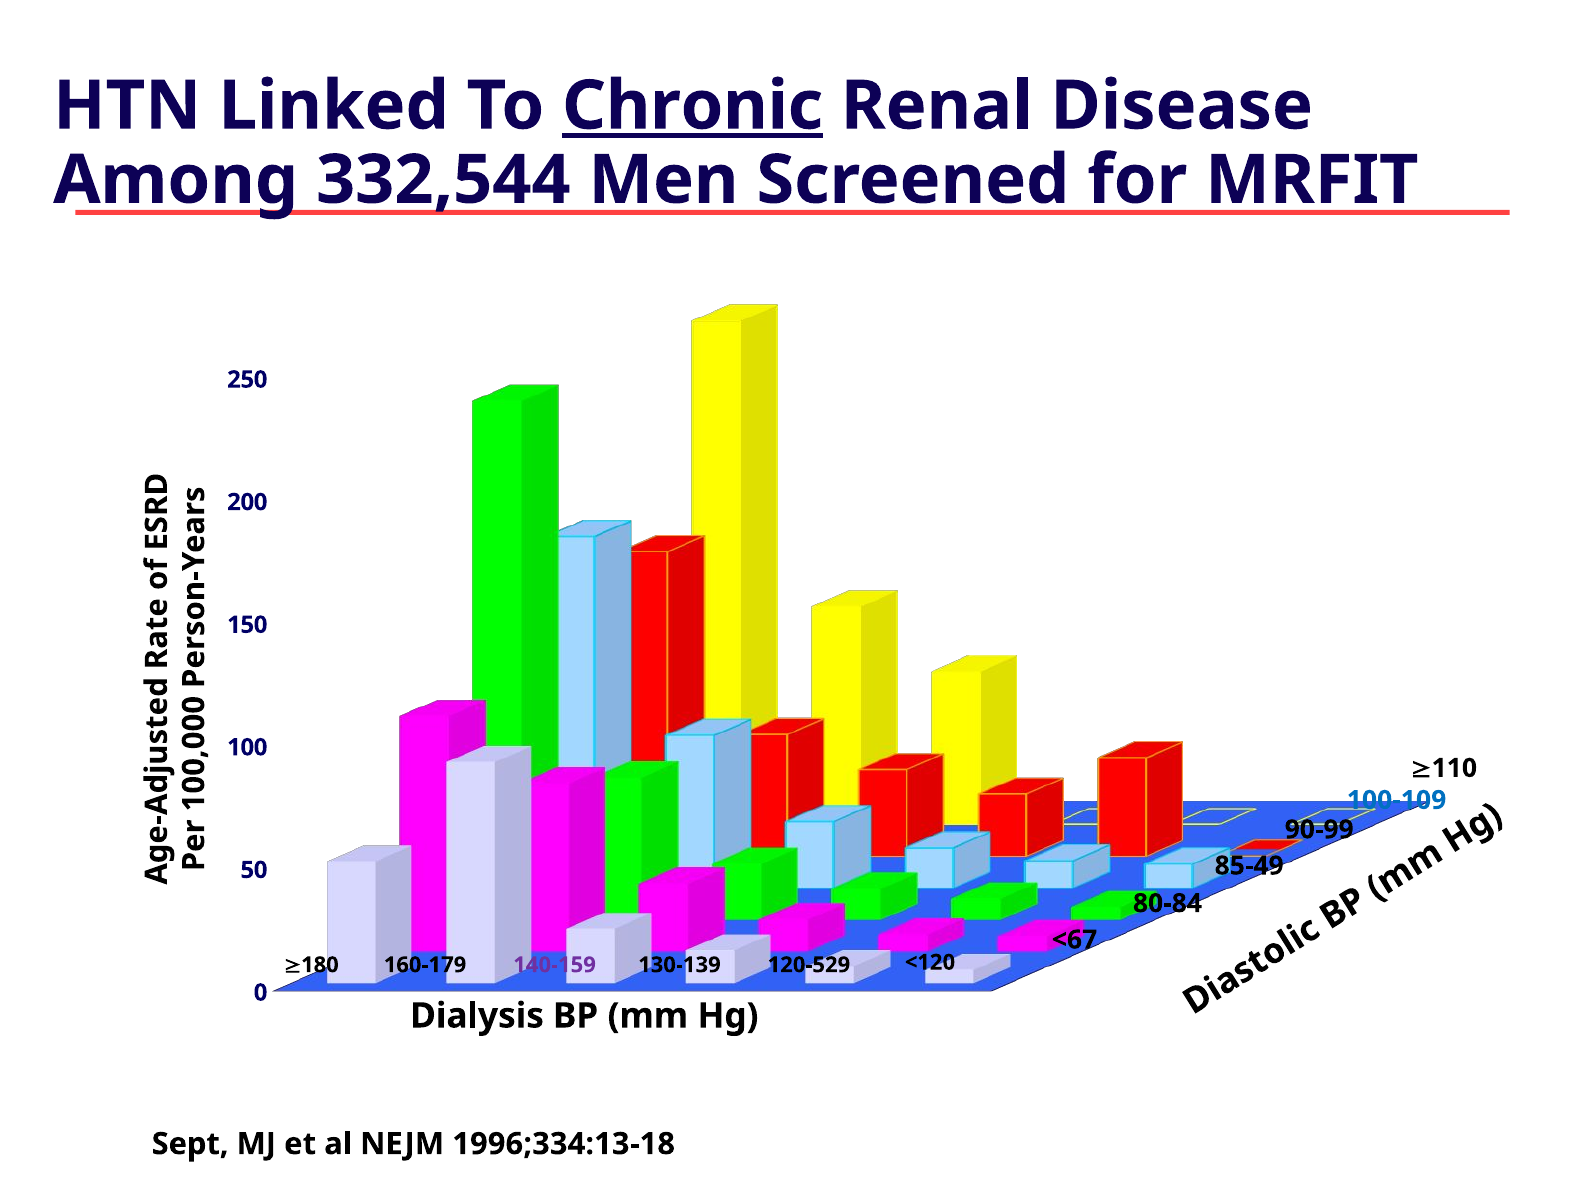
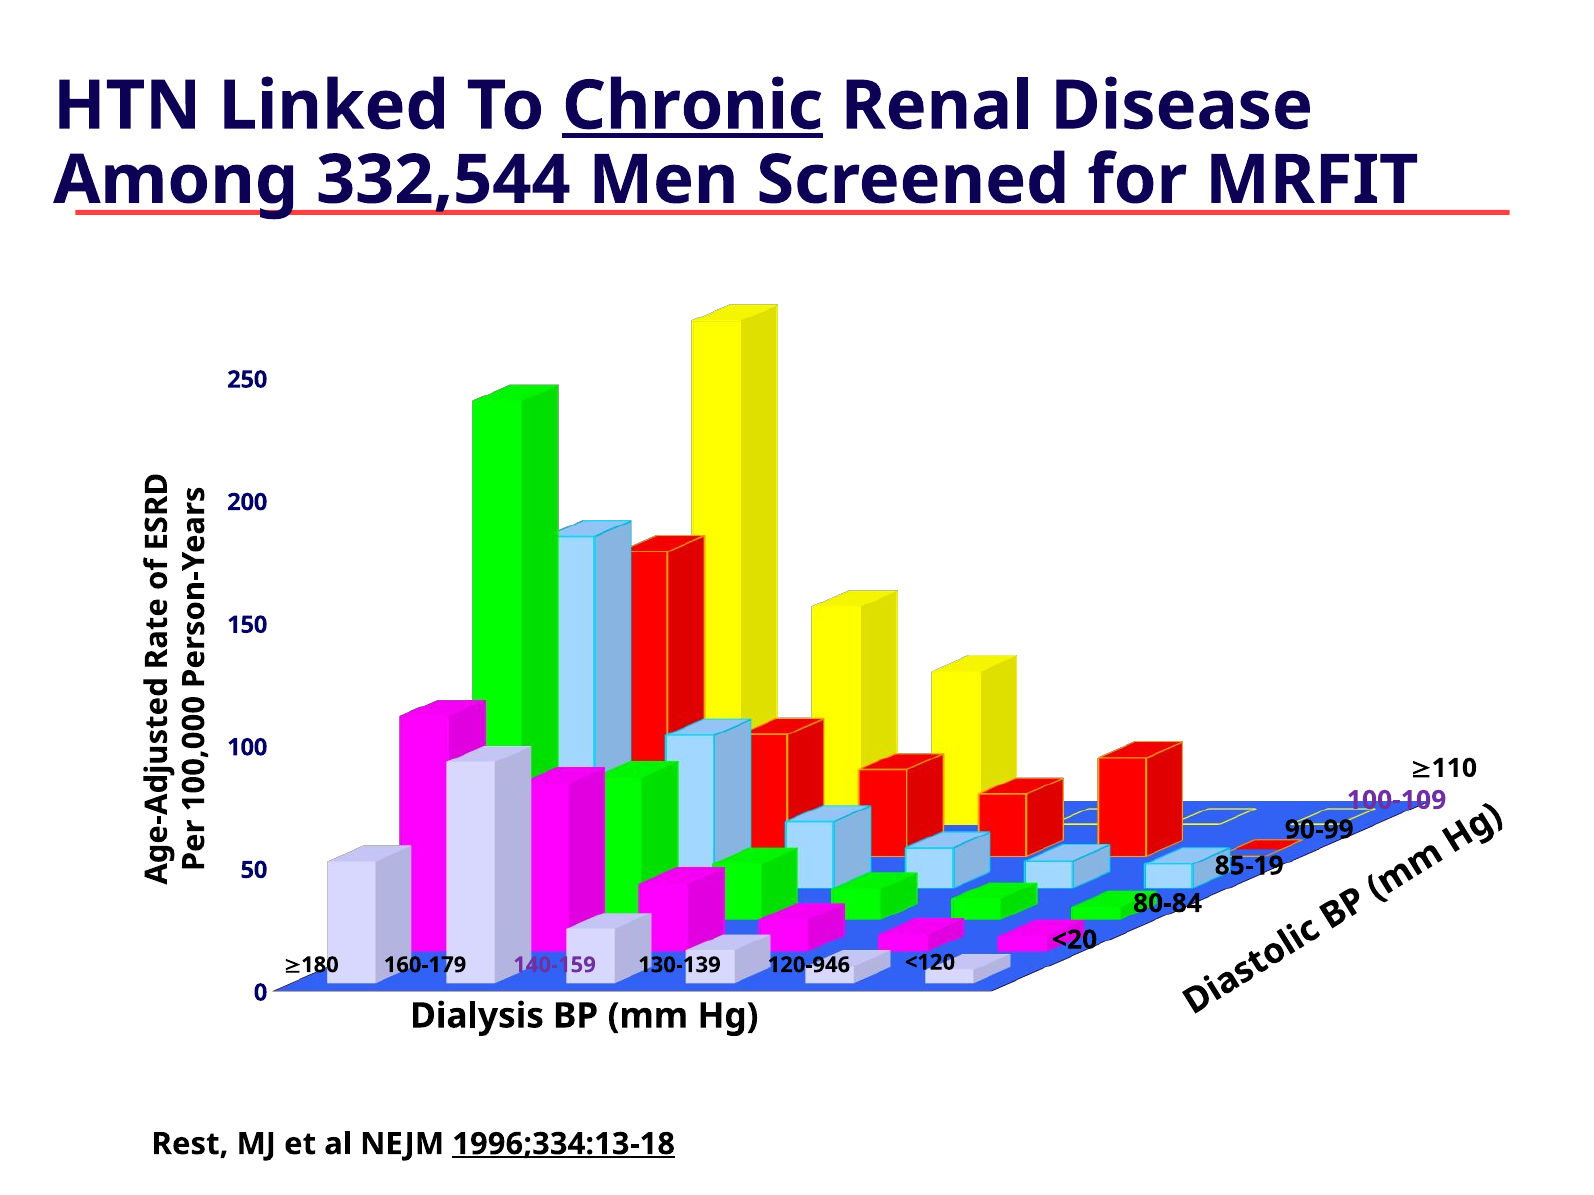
100-109 colour: blue -> purple
85-49: 85-49 -> 85-19
<67: <67 -> <20
120-529: 120-529 -> 120-946
Sept: Sept -> Rest
1996;334:13-18 underline: none -> present
